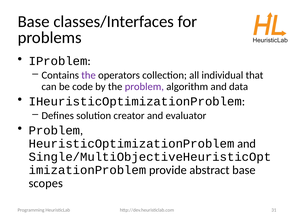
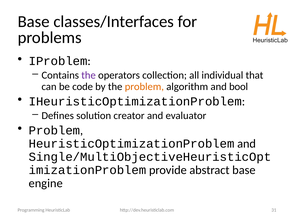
problem at (144, 87) colour: purple -> orange
data: data -> bool
scopes: scopes -> engine
